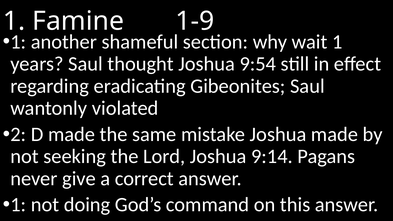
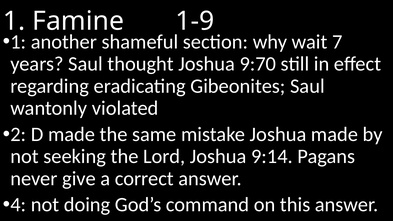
wait 1: 1 -> 7
9:54: 9:54 -> 9:70
1 at (18, 205): 1 -> 4
